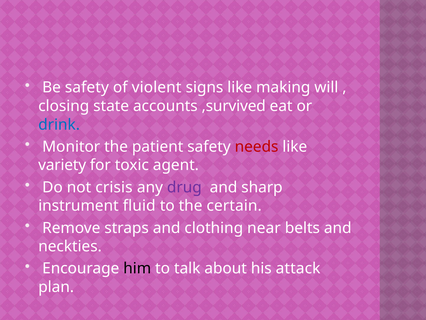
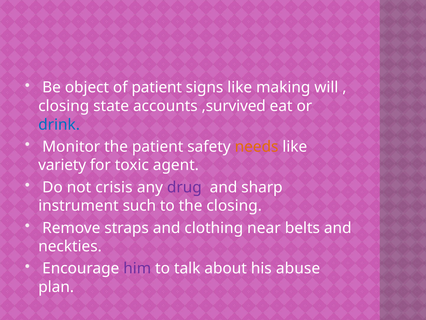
Be safety: safety -> object
of violent: violent -> patient
needs colour: red -> orange
fluid: fluid -> such
the certain: certain -> closing
him colour: black -> purple
attack: attack -> abuse
